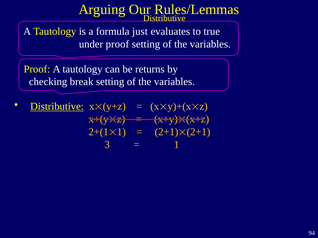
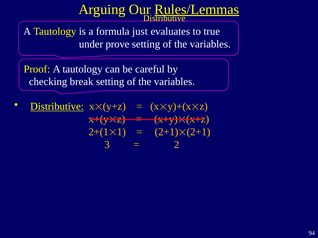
Rules/Lemmas underline: none -> present
under proof: proof -> prove
returns: returns -> careful
1 at (177, 145): 1 -> 2
